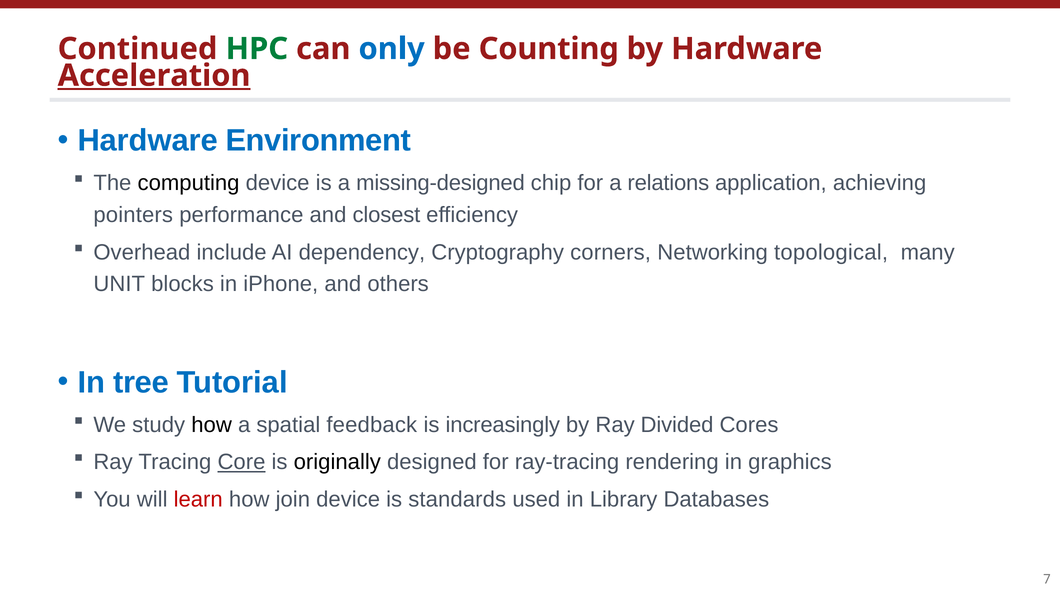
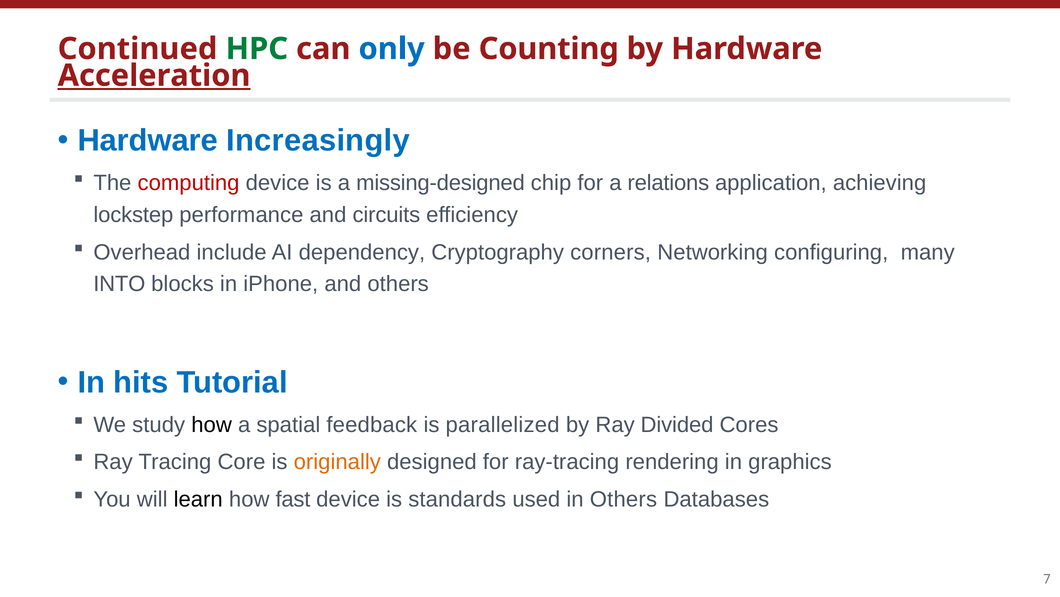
Environment: Environment -> Increasingly
computing colour: black -> red
pointers: pointers -> lockstep
closest: closest -> circuits
topological: topological -> configuring
UNIT: UNIT -> INTO
tree: tree -> hits
increasingly: increasingly -> parallelized
Core underline: present -> none
originally colour: black -> orange
learn colour: red -> black
join: join -> fast
in Library: Library -> Others
